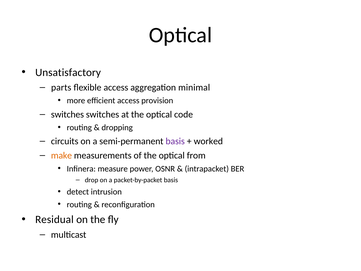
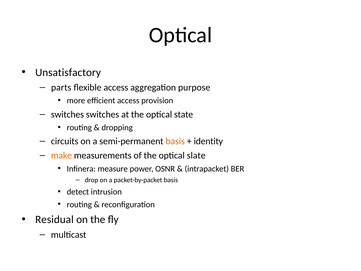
minimal: minimal -> purpose
code: code -> state
basis at (175, 141) colour: purple -> orange
worked: worked -> identity
from: from -> slate
